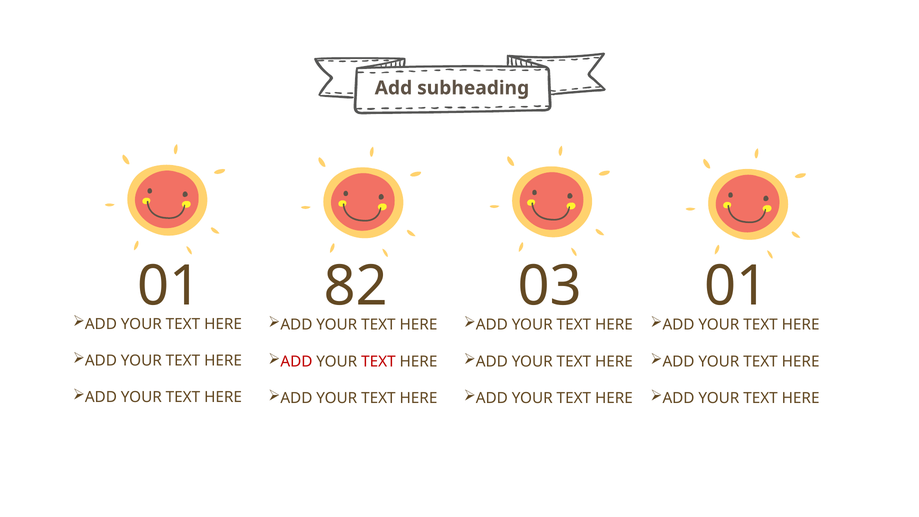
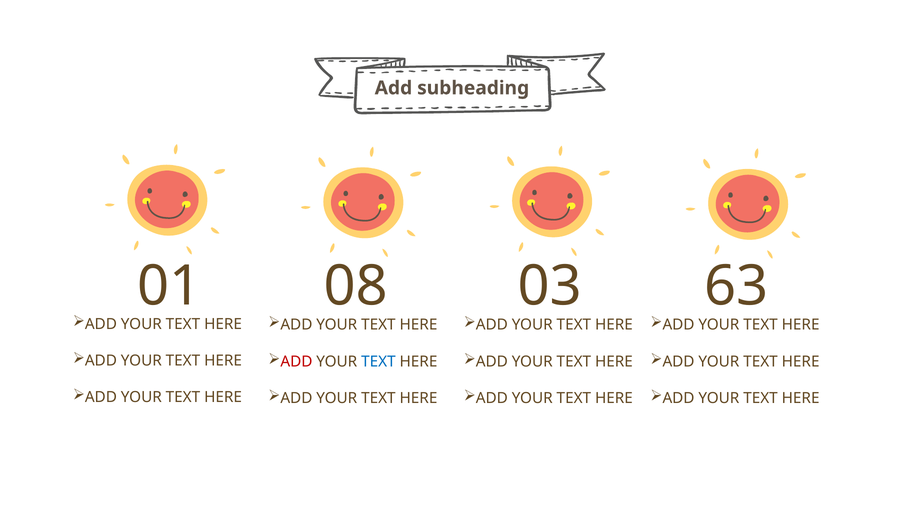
82: 82 -> 08
03 01: 01 -> 63
TEXT at (378, 361) colour: red -> blue
